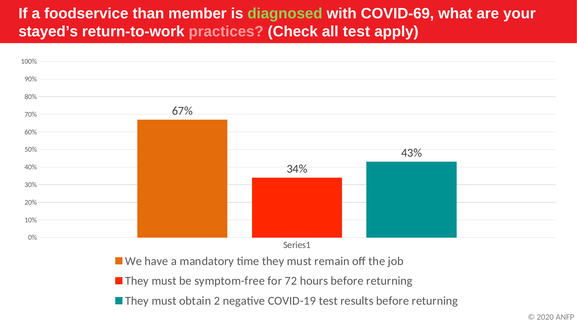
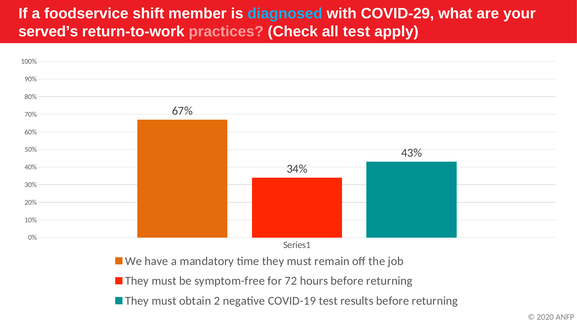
than: than -> shift
diagnosed colour: light green -> light blue
COVID-69: COVID-69 -> COVID-29
stayed’s: stayed’s -> served’s
